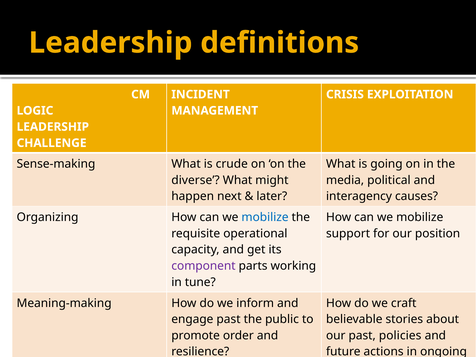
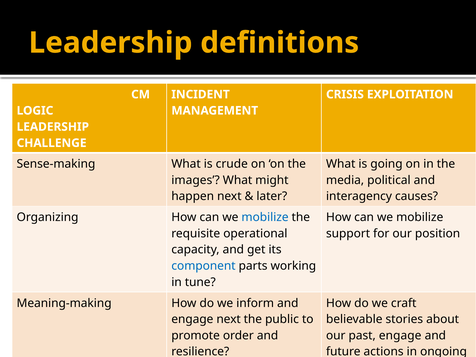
diverse: diverse -> images
component colour: purple -> blue
engage past: past -> next
past policies: policies -> engage
